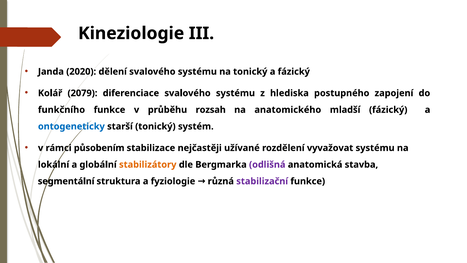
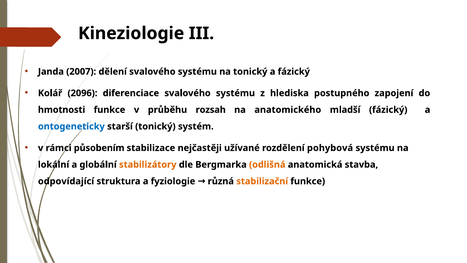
2020: 2020 -> 2007
2079: 2079 -> 2096
funkčního: funkčního -> hmotnosti
vyvažovat: vyvažovat -> pohybová
odlišná colour: purple -> orange
segmentální: segmentální -> odpovídající
stabilizační colour: purple -> orange
